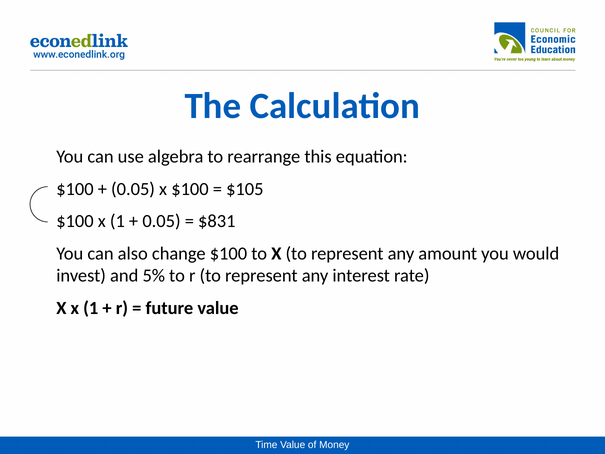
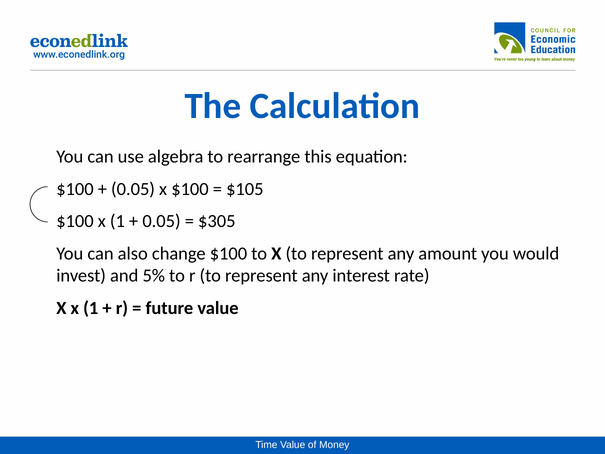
$831: $831 -> $305
